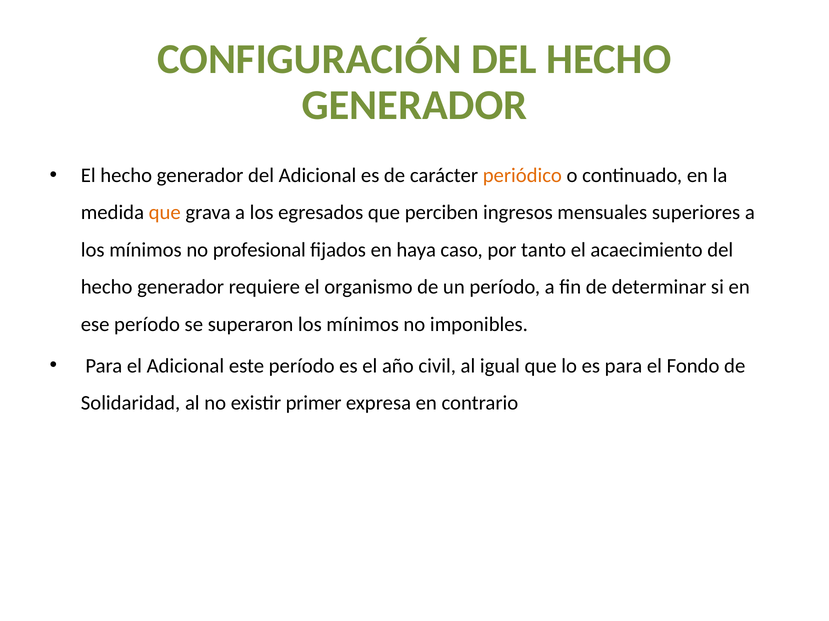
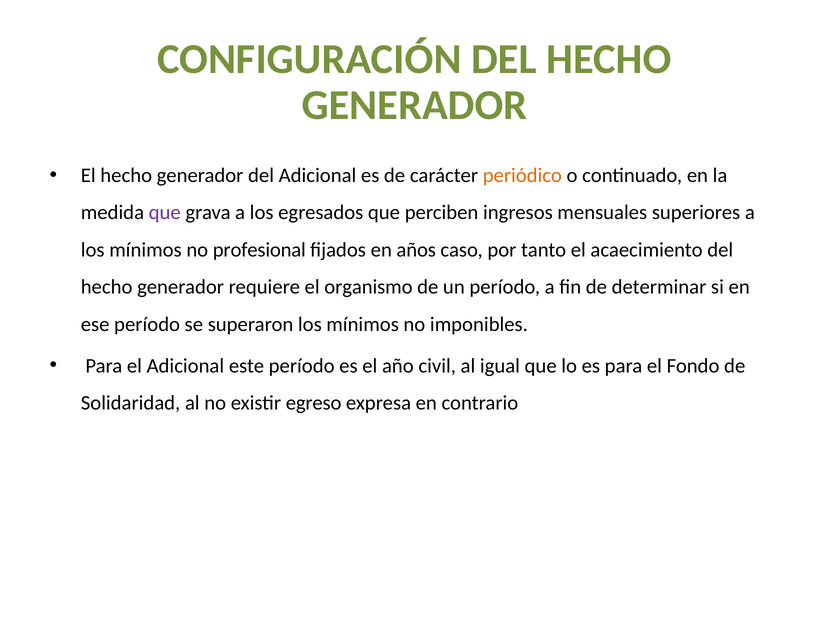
que at (165, 213) colour: orange -> purple
haya: haya -> años
primer: primer -> egreso
